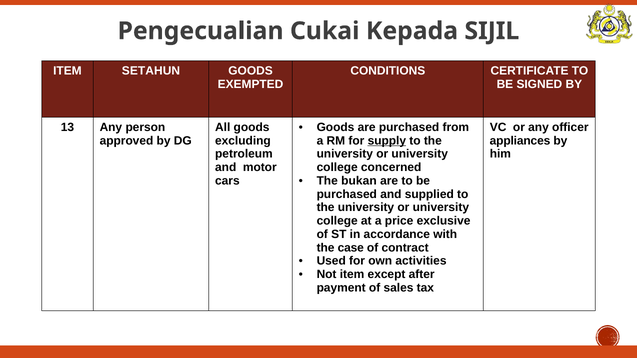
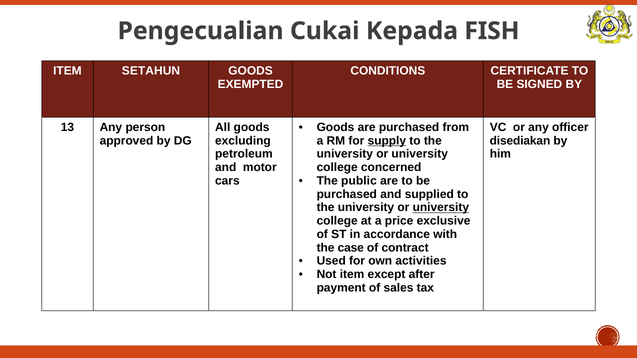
SIJIL: SIJIL -> FISH
appliances: appliances -> disediakan
bukan: bukan -> public
university at (441, 208) underline: none -> present
